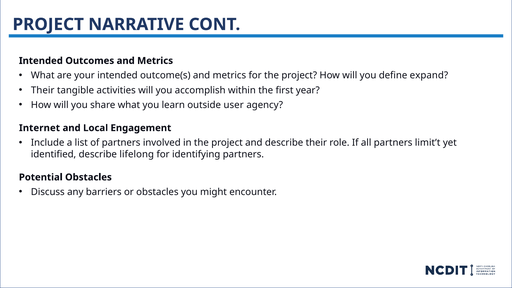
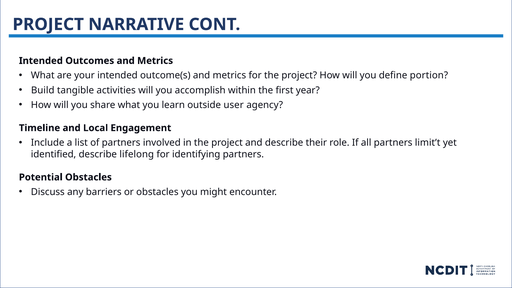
expand: expand -> portion
Their at (43, 90): Their -> Build
Internet: Internet -> Timeline
